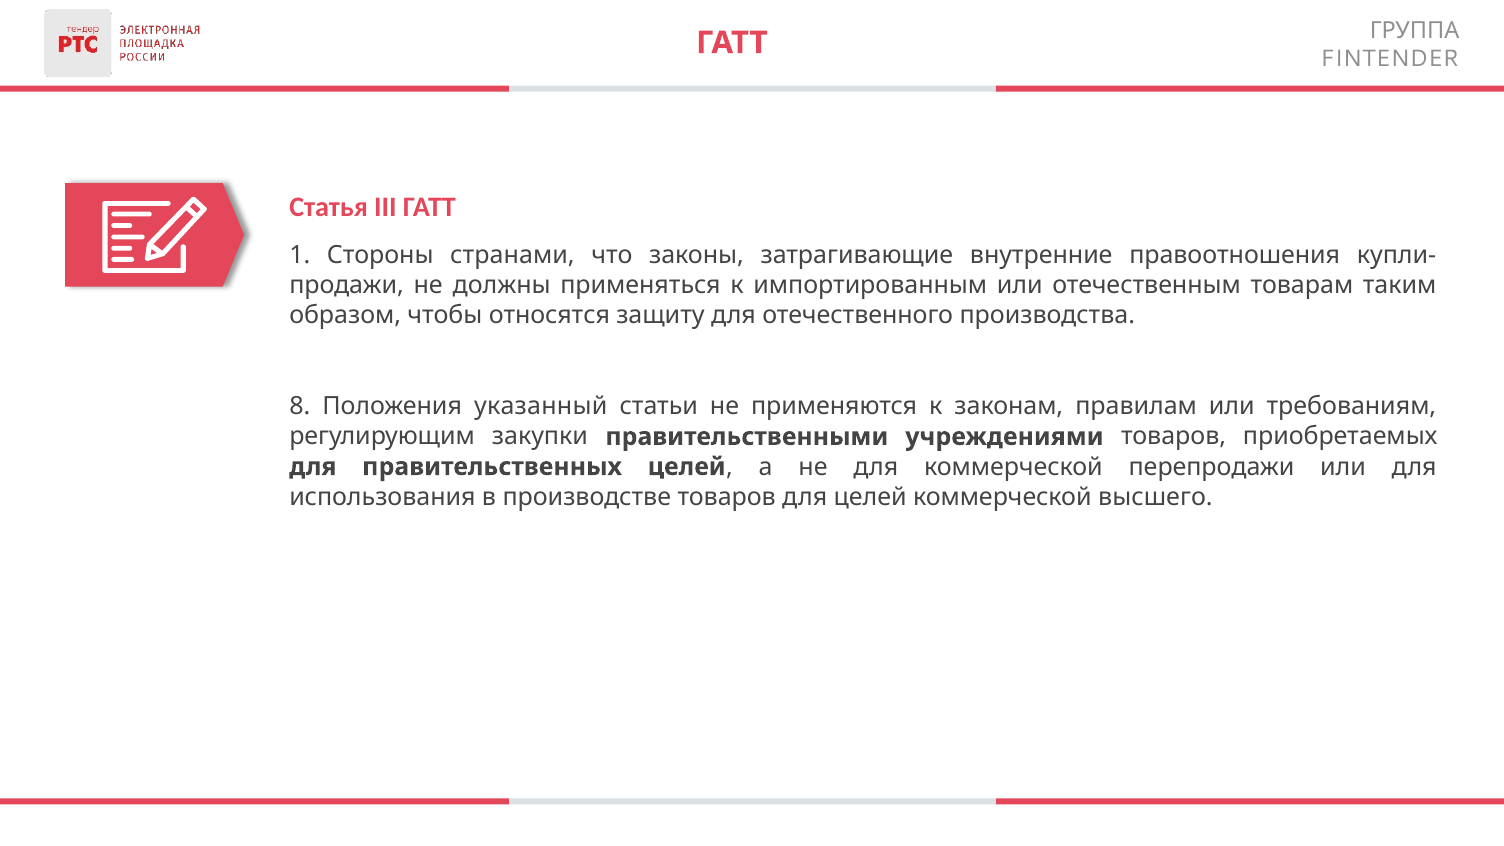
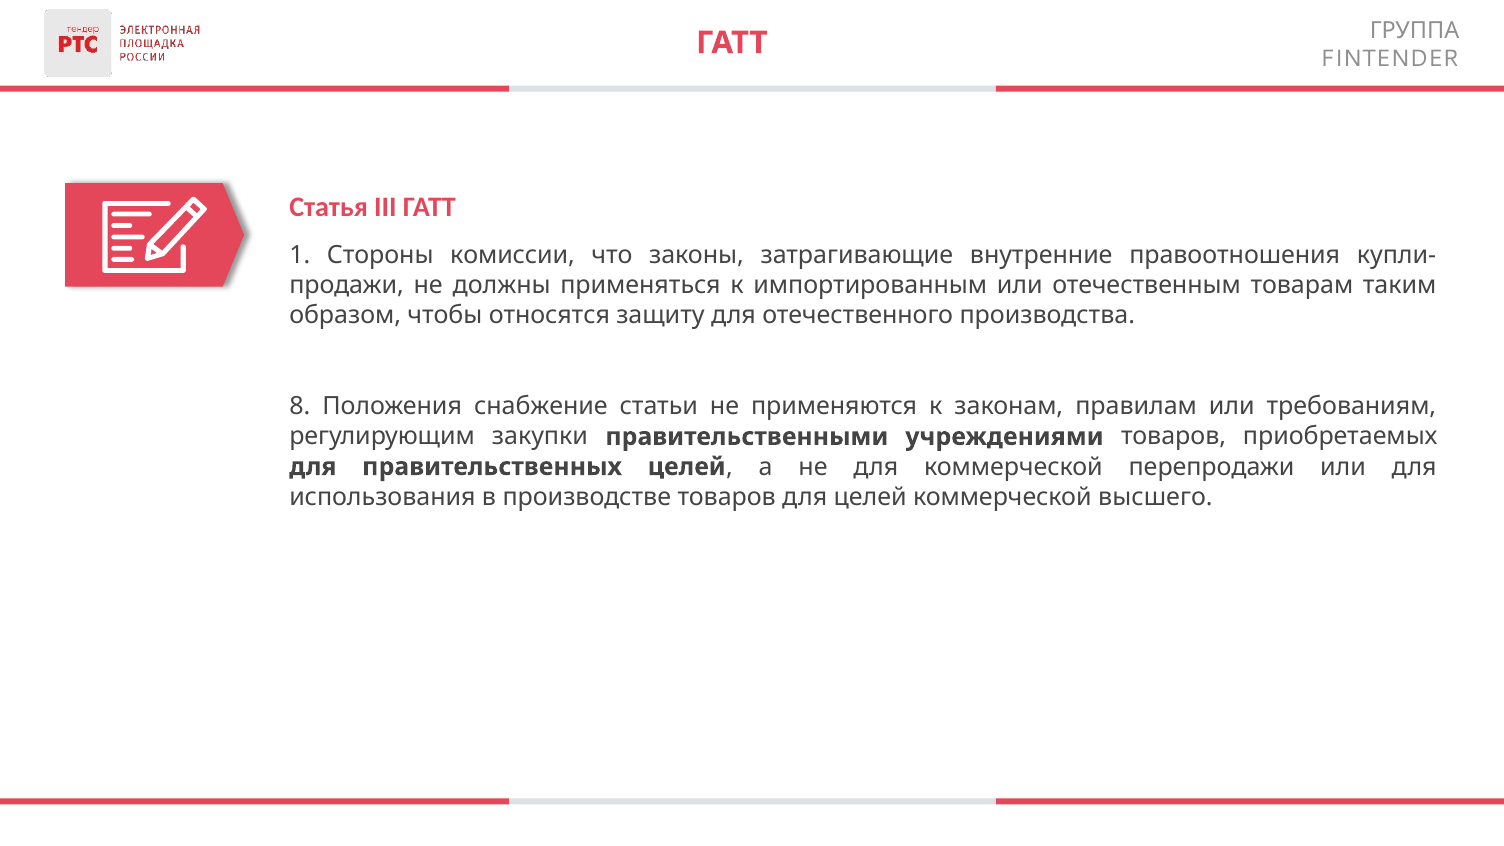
странами: странами -> комиссии
указанный: указанный -> снабжение
